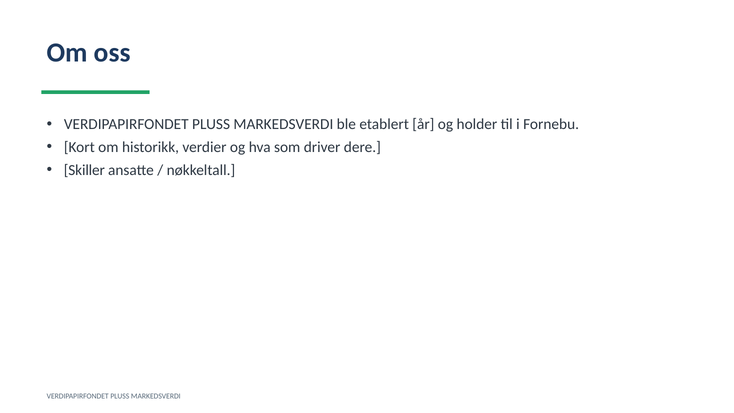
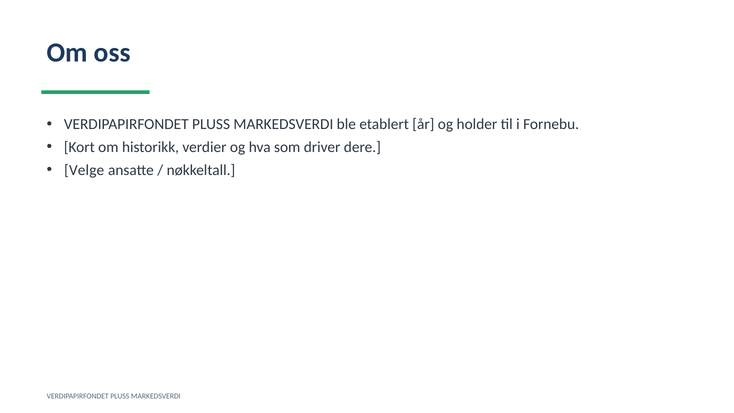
Skiller: Skiller -> Velge
